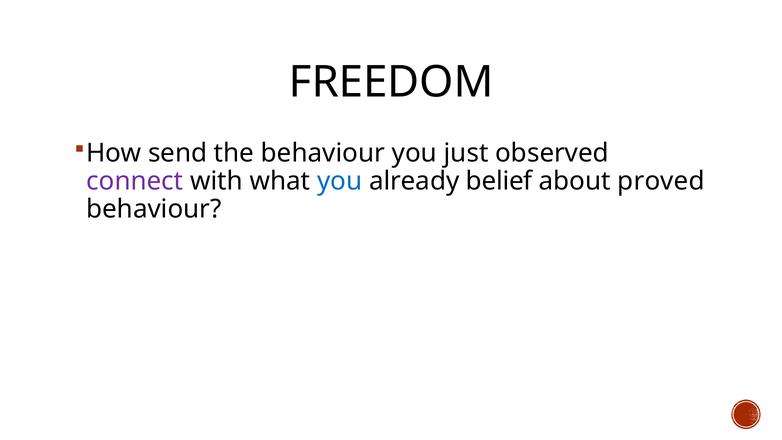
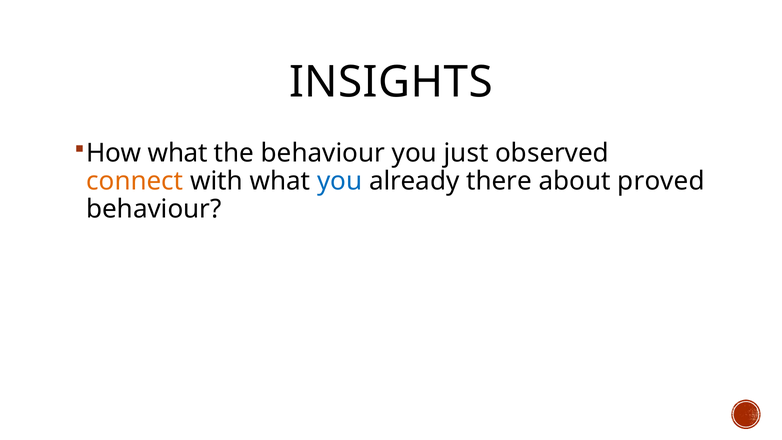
FREEDOM: FREEDOM -> INSIGHTS
How send: send -> what
connect colour: purple -> orange
belief: belief -> there
